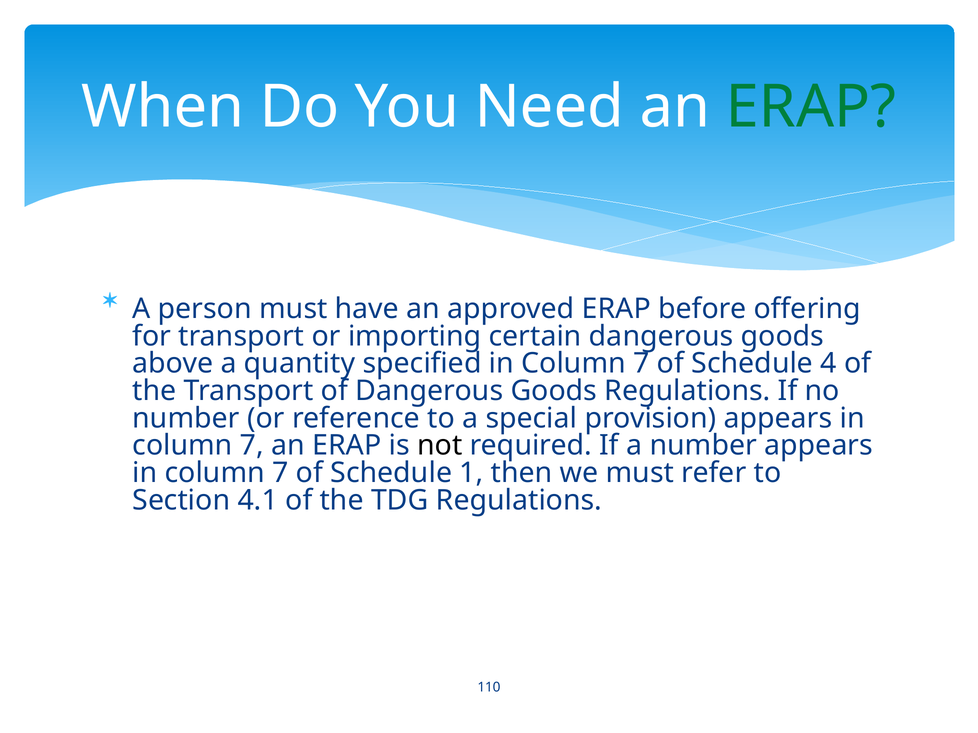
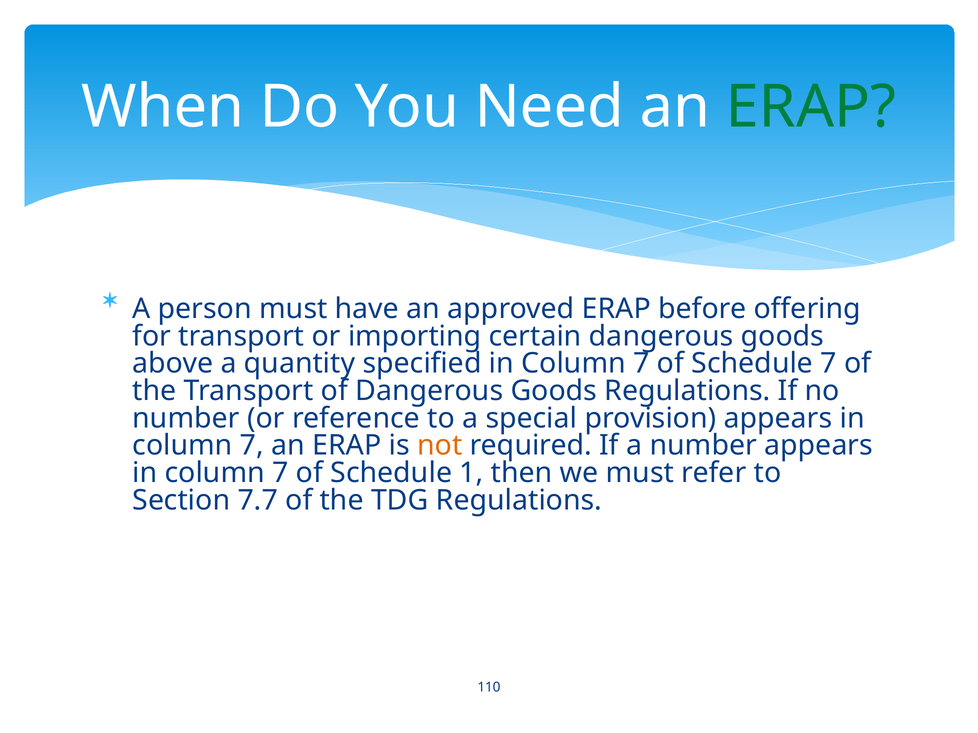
Schedule 4: 4 -> 7
not colour: black -> orange
4.1: 4.1 -> 7.7
